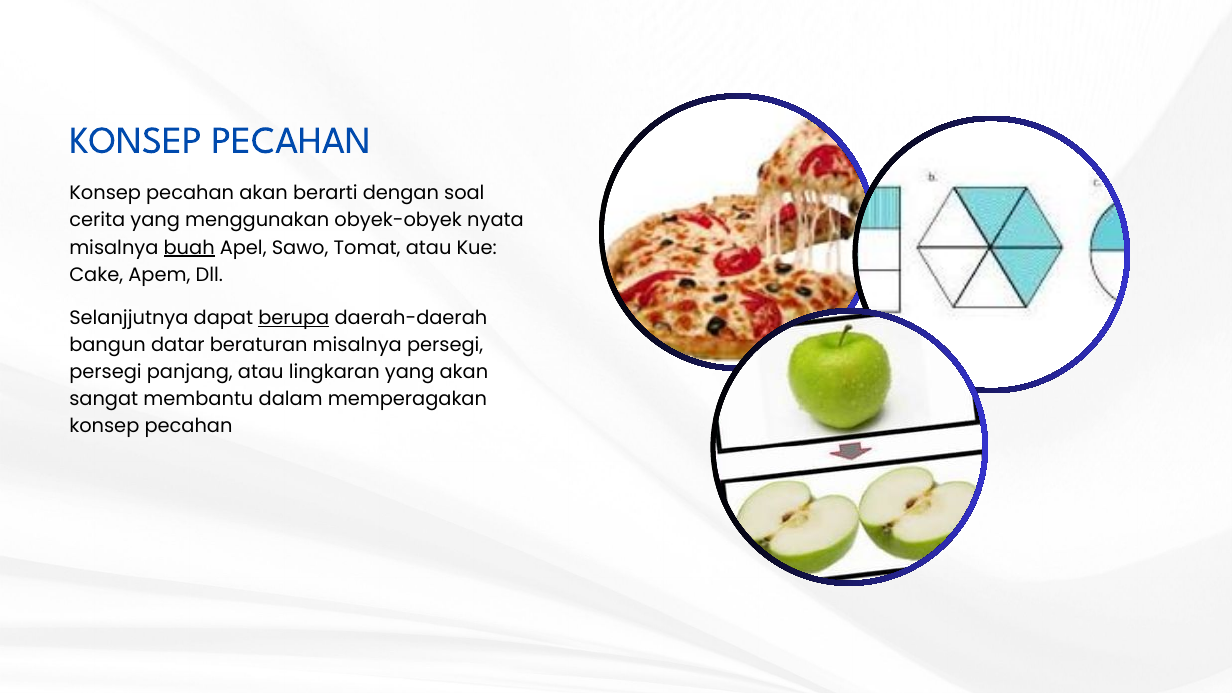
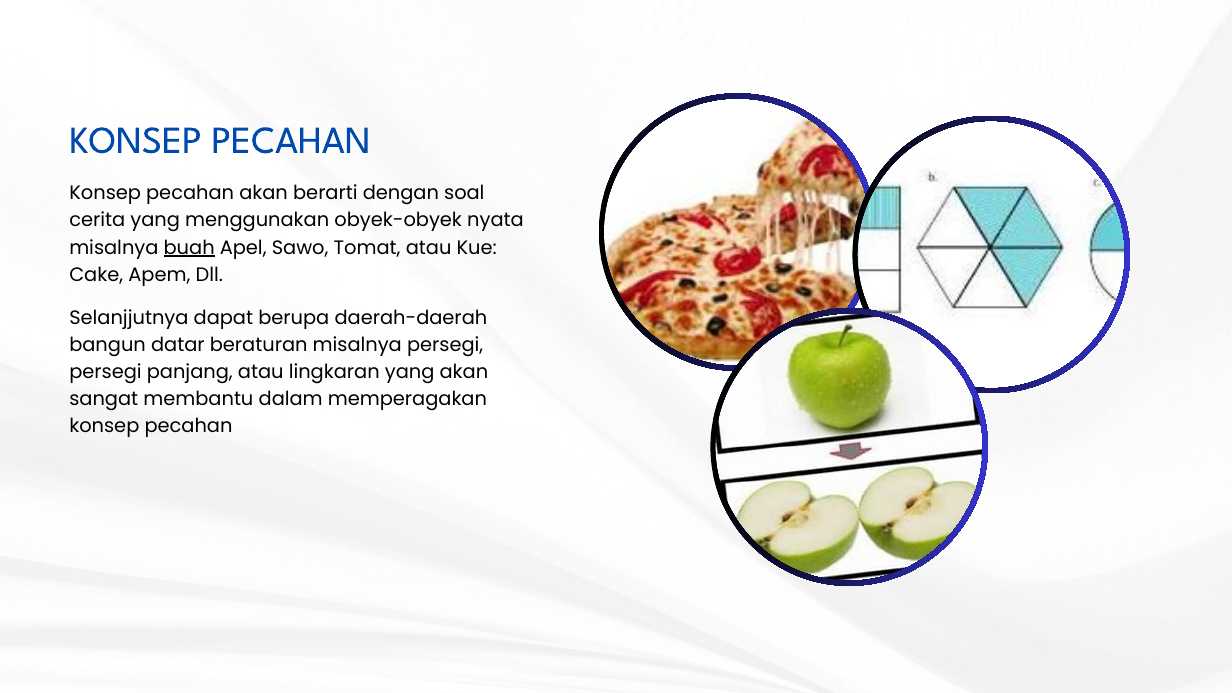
berupa underline: present -> none
